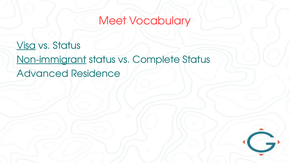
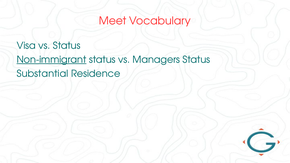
Visa underline: present -> none
Complete: Complete -> Managers
Advanced: Advanced -> Substantial
